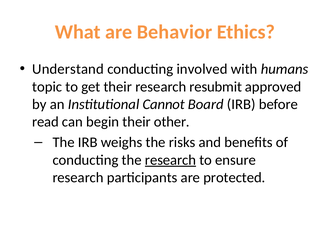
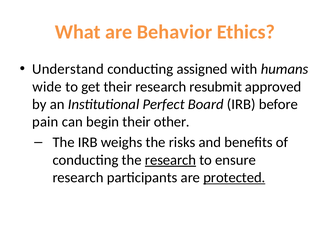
involved: involved -> assigned
topic: topic -> wide
Cannot: Cannot -> Perfect
read: read -> pain
protected underline: none -> present
